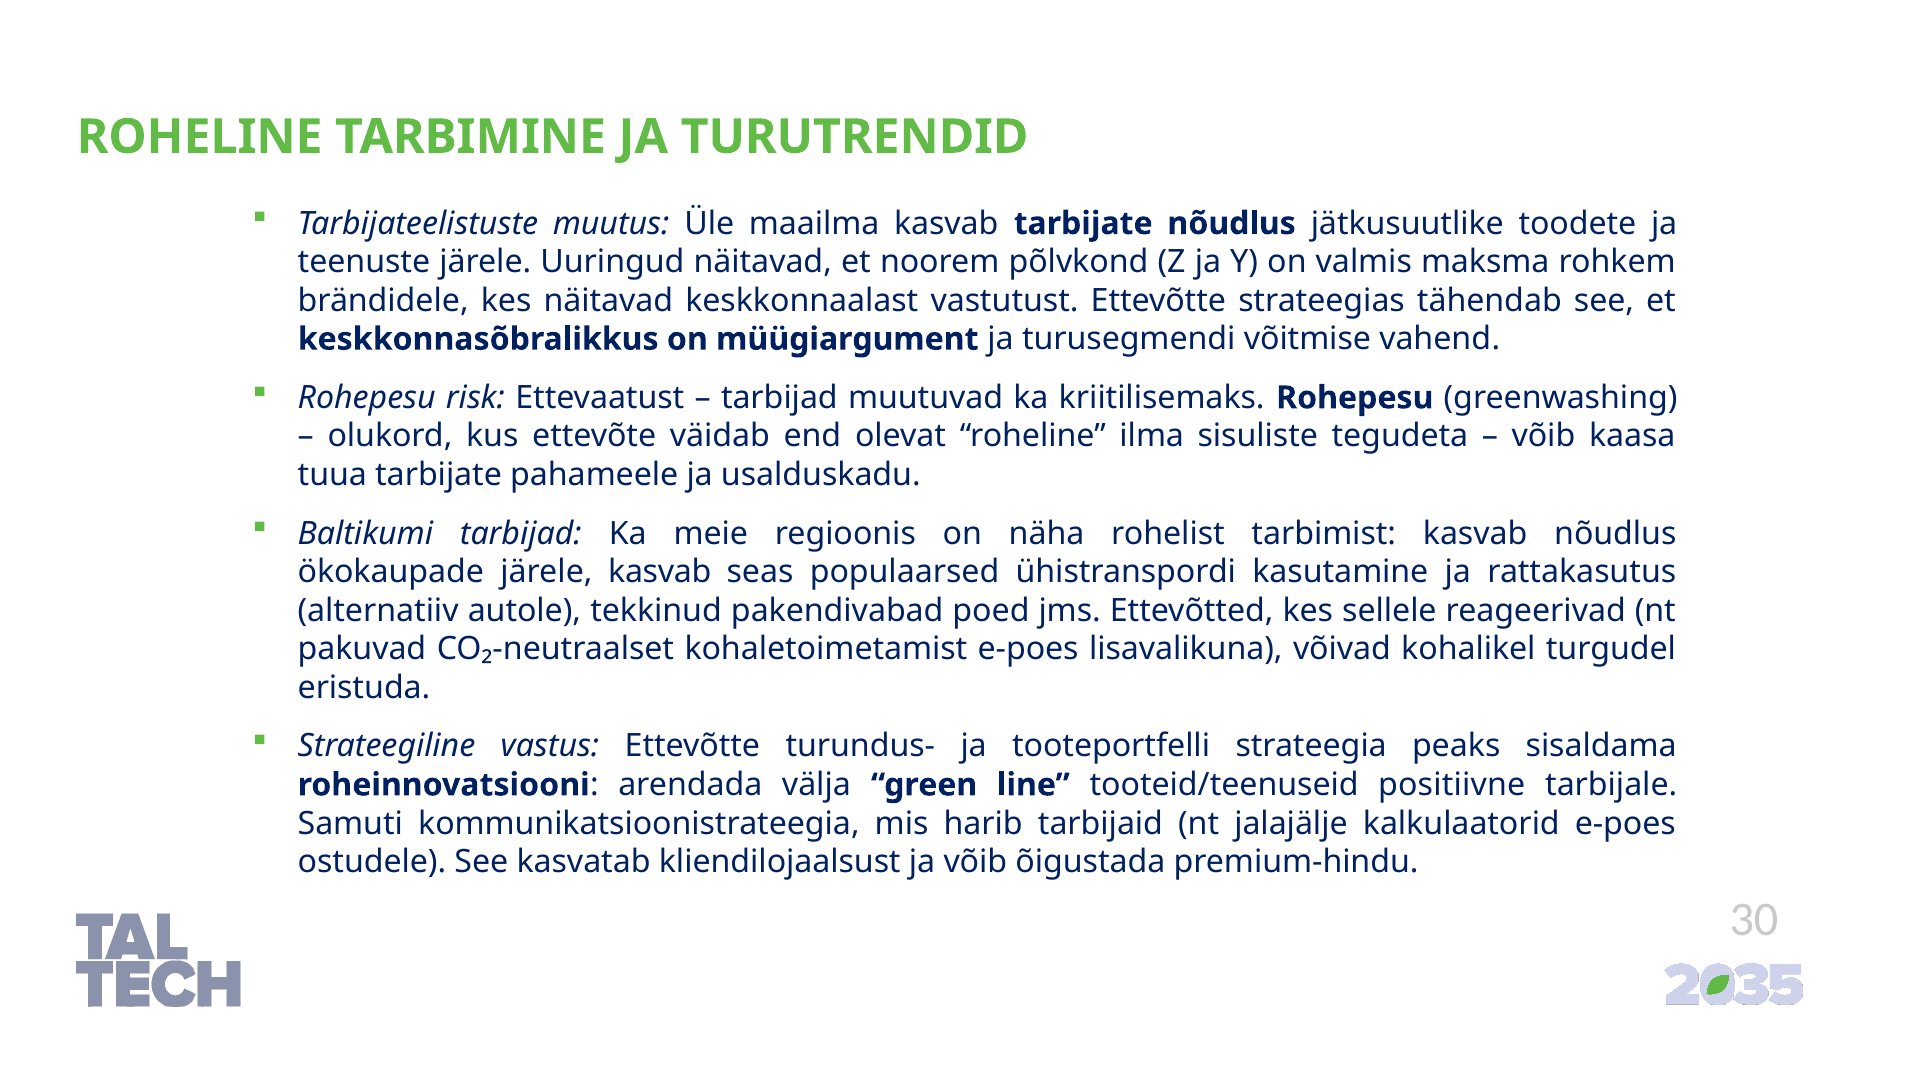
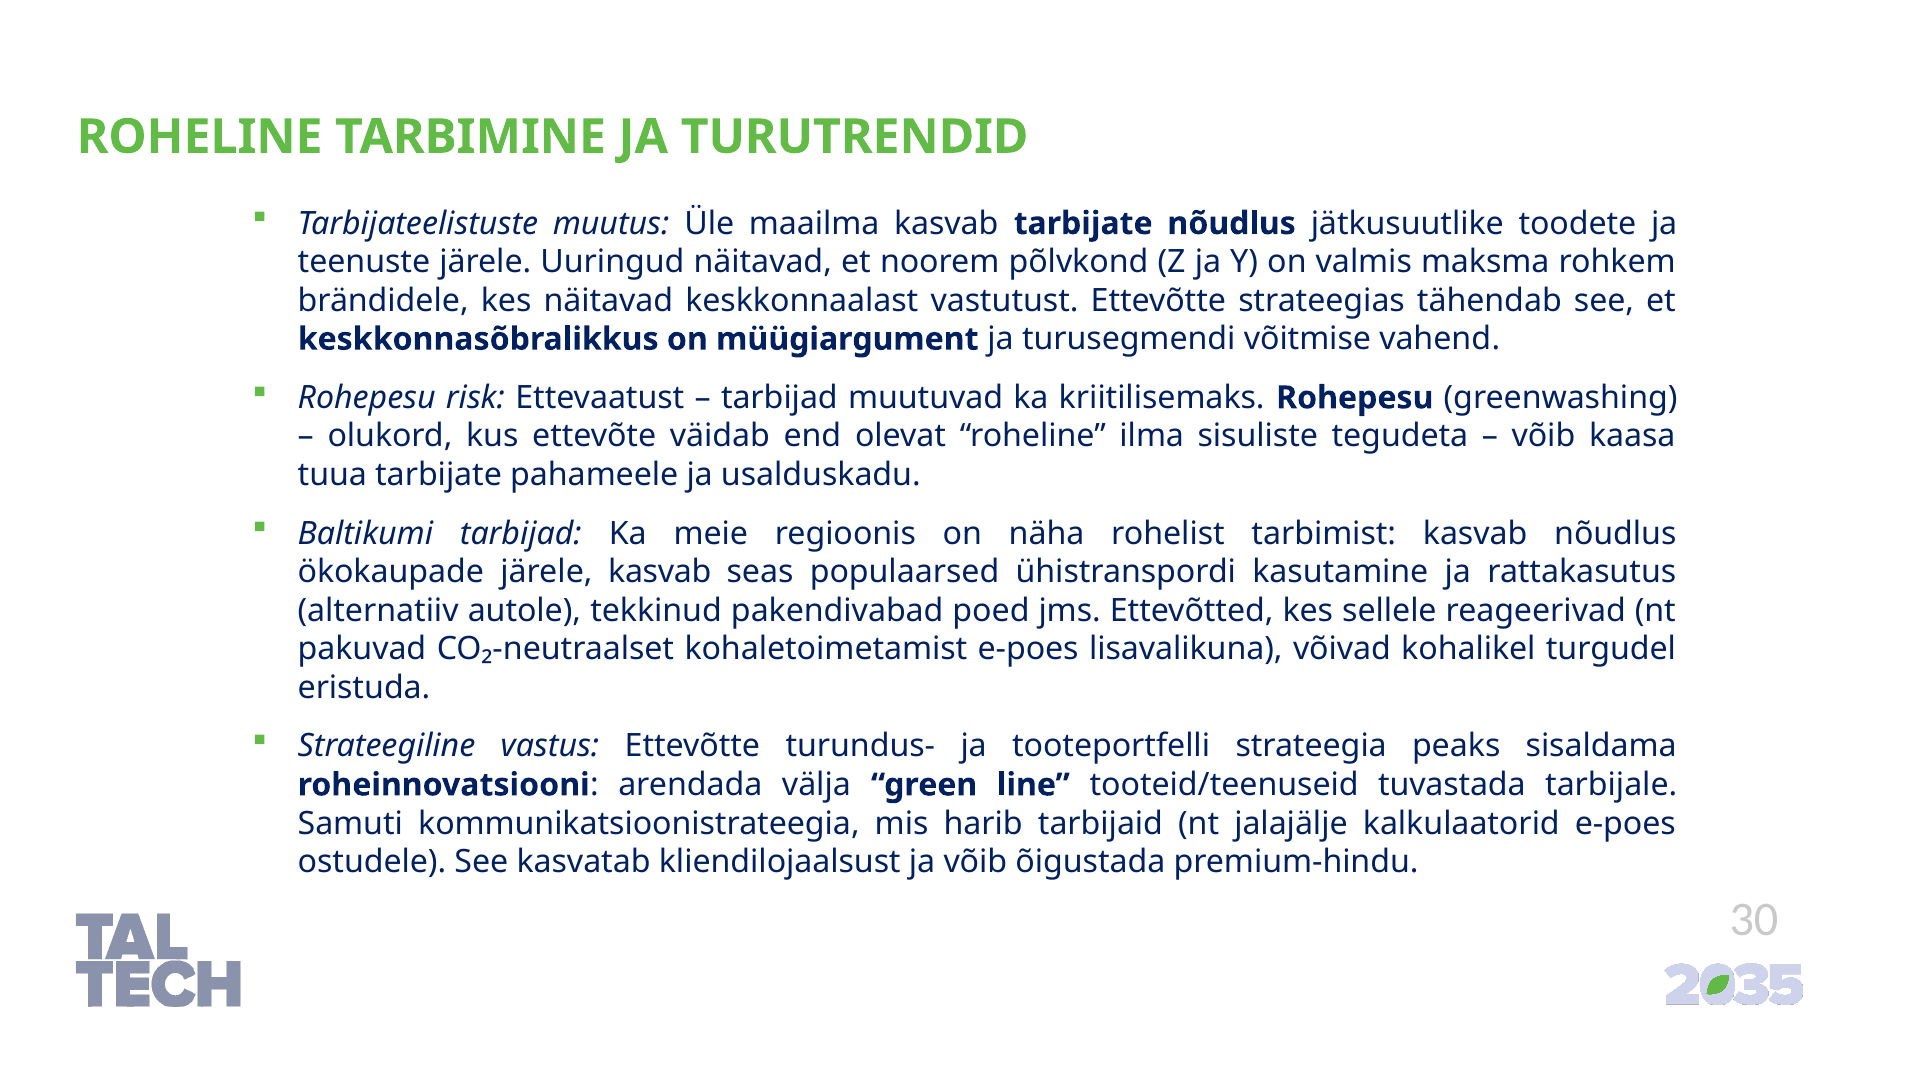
positiivne: positiivne -> tuvastada
